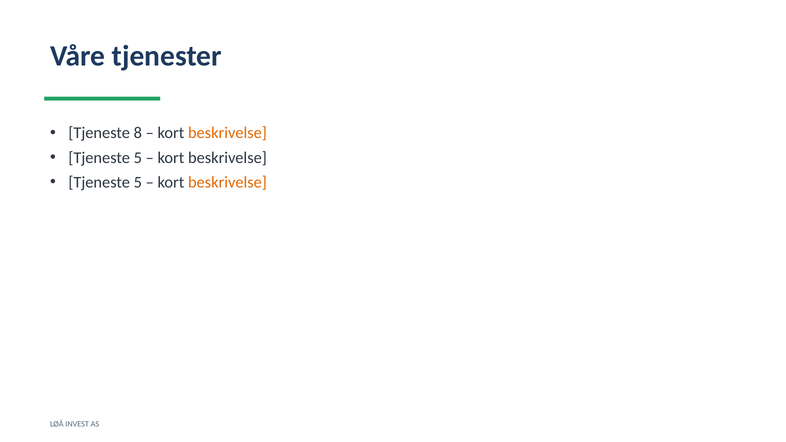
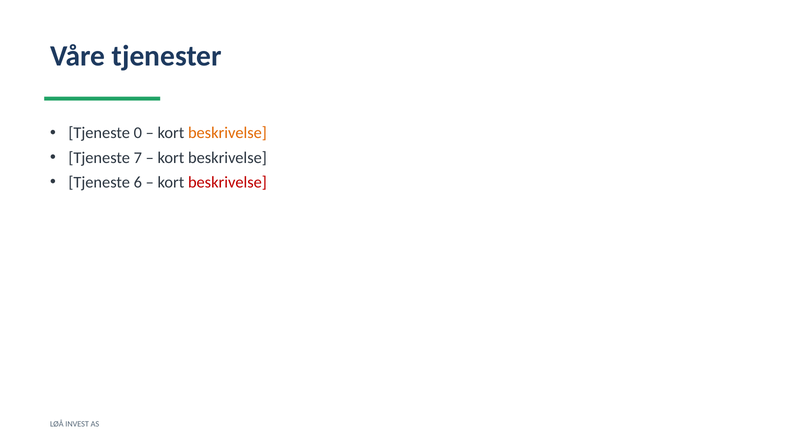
8: 8 -> 0
5 at (138, 158): 5 -> 7
5 at (138, 182): 5 -> 6
beskrivelse at (227, 182) colour: orange -> red
